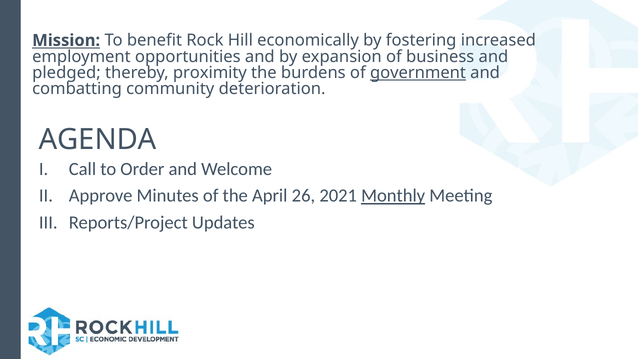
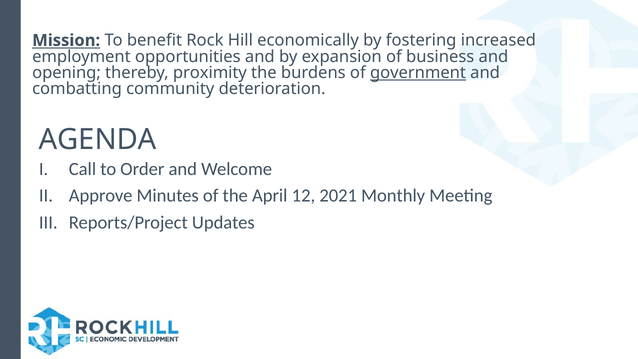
pledged: pledged -> opening
26: 26 -> 12
Monthly underline: present -> none
